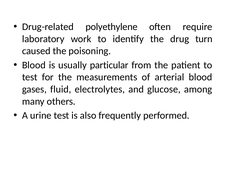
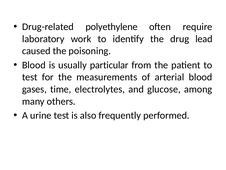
turn: turn -> lead
fluid: fluid -> time
